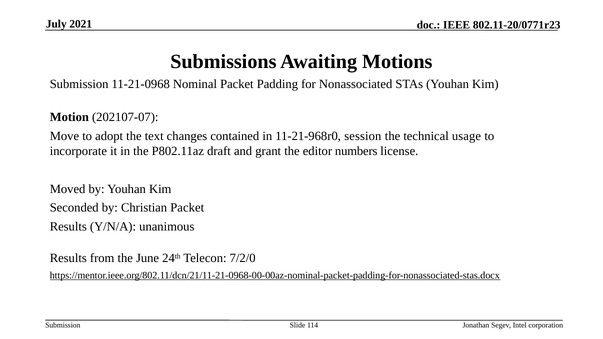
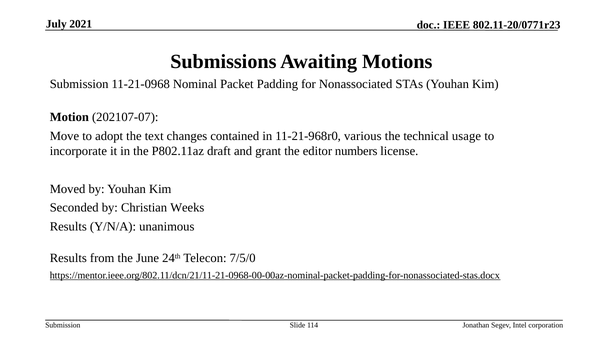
session: session -> various
Christian Packet: Packet -> Weeks
7/2/0: 7/2/0 -> 7/5/0
